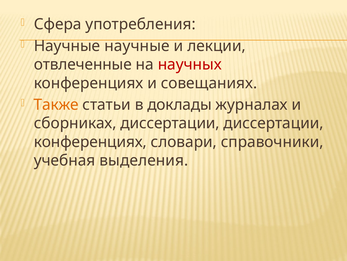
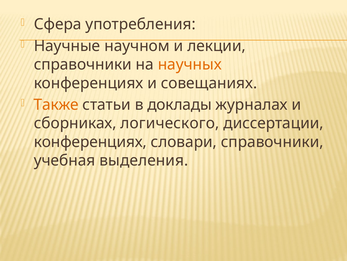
Научные научные: научные -> научном
отвлеченные at (83, 64): отвлеченные -> справочники
научных colour: red -> orange
сборниках диссертации: диссертации -> логического
